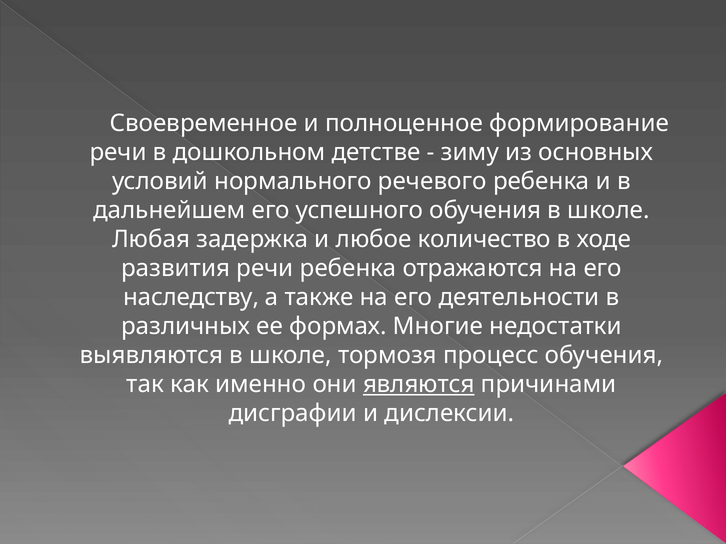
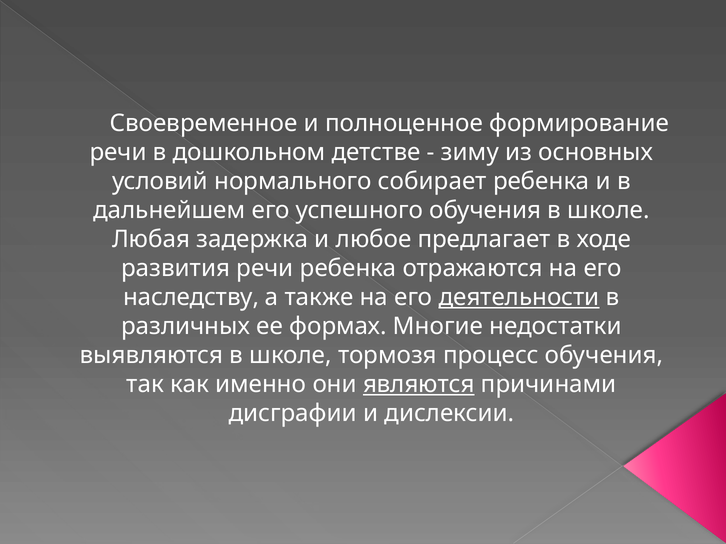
речевого: речевого -> собирает
количество: количество -> предлагает
деятельности underline: none -> present
